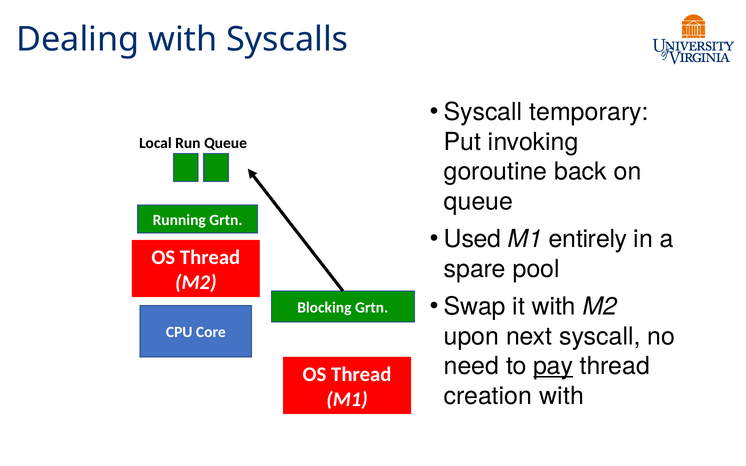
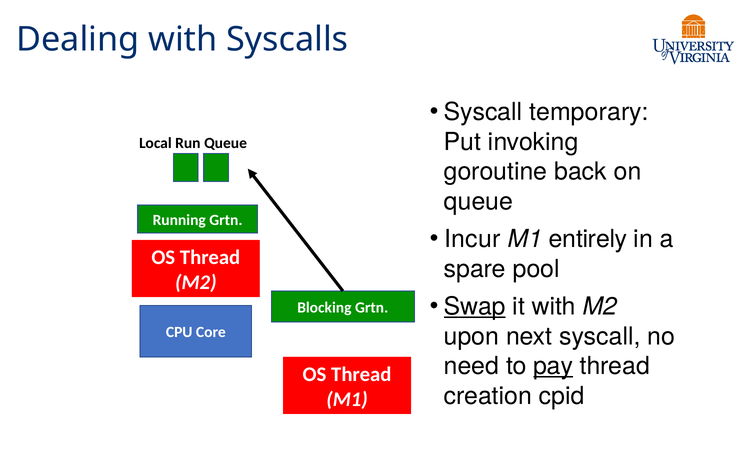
Used: Used -> Incur
Swap underline: none -> present
creation with: with -> cpid
